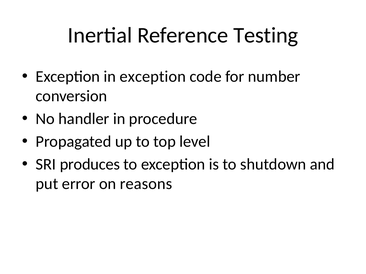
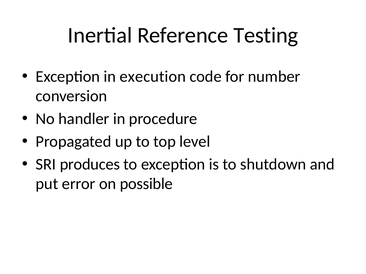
in exception: exception -> execution
reasons: reasons -> possible
